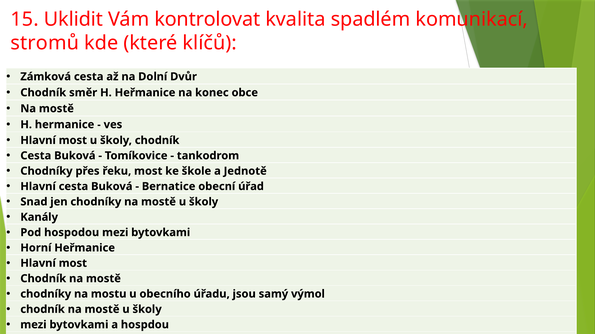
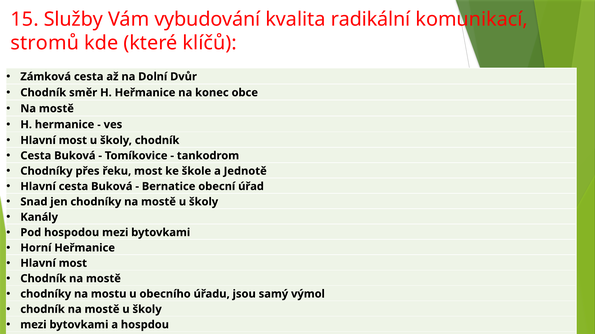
Uklidit: Uklidit -> Služby
kontrolovat: kontrolovat -> vybudování
spadlém: spadlém -> radikální
